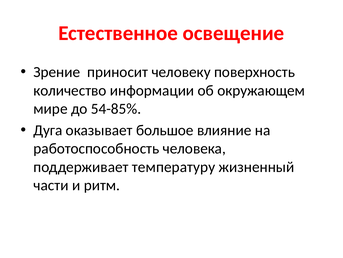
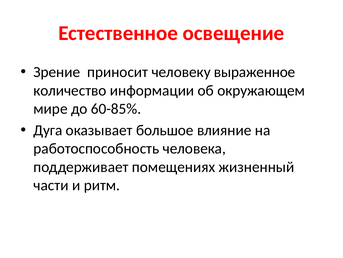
поверхность: поверхность -> выраженное
54-85%: 54-85% -> 60-85%
температуру: температуру -> помещениях
